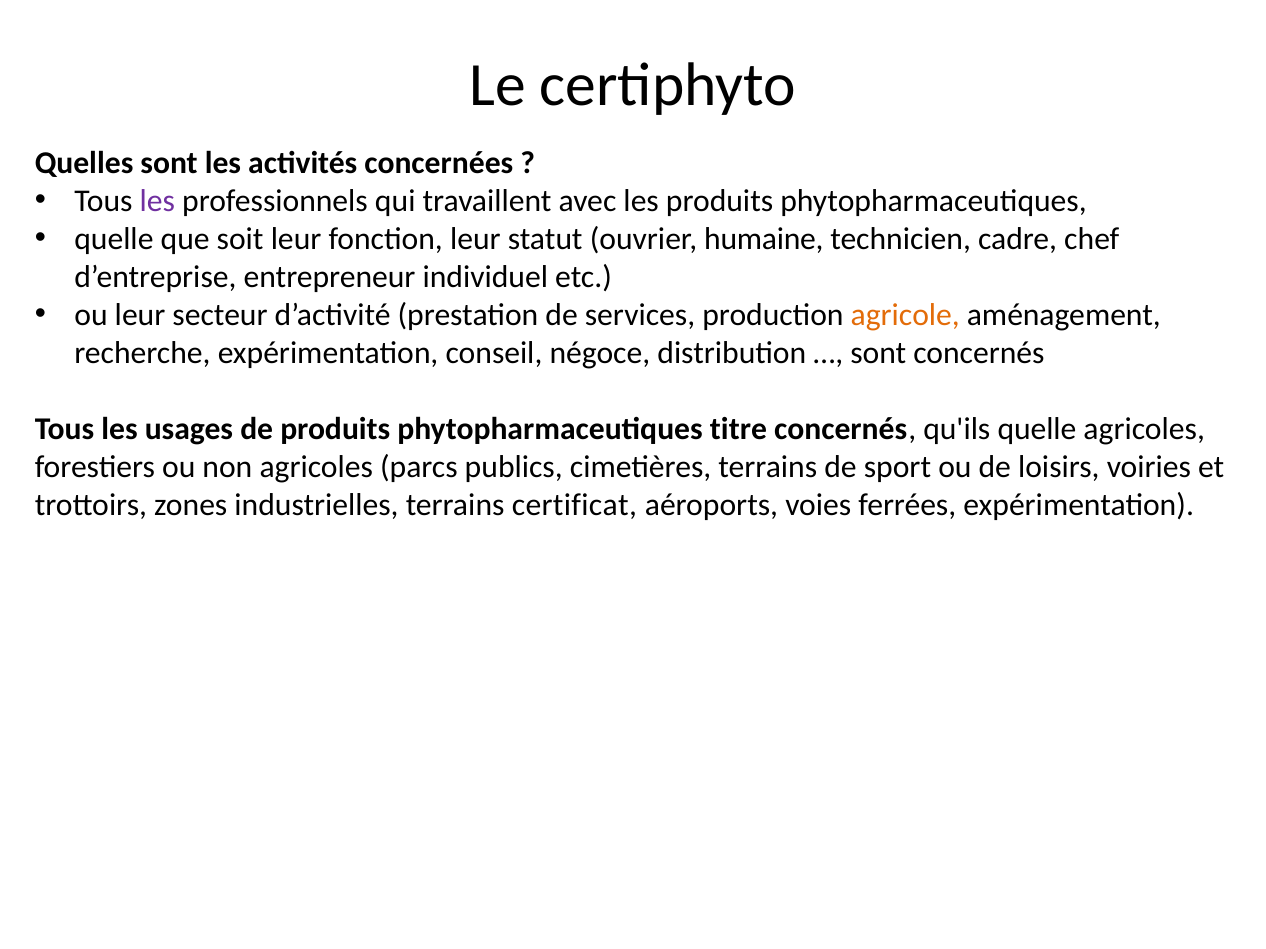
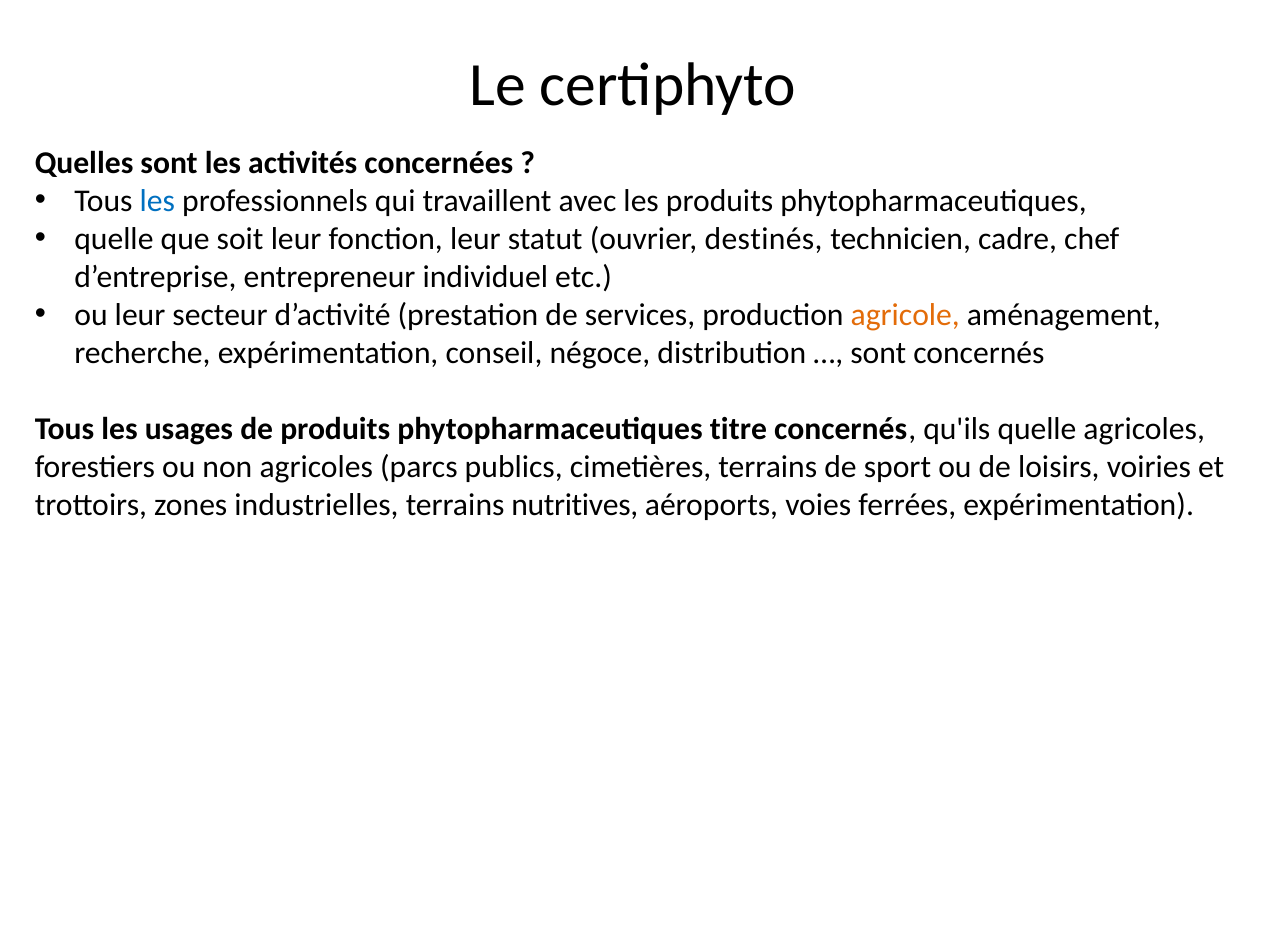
les at (157, 201) colour: purple -> blue
humaine: humaine -> destinés
certificat: certificat -> nutritives
